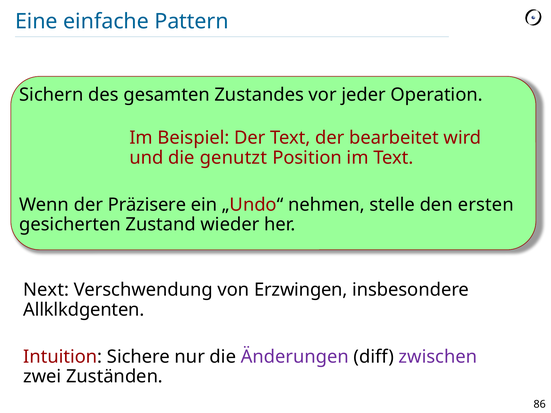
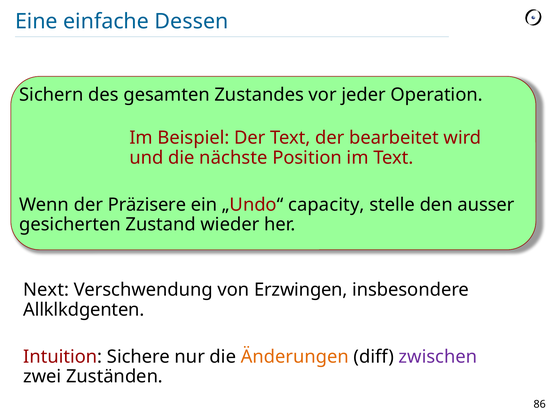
Pattern: Pattern -> Dessen
genutzt: genutzt -> nächste
nehmen: nehmen -> capacity
ersten: ersten -> ausser
Änderungen colour: purple -> orange
